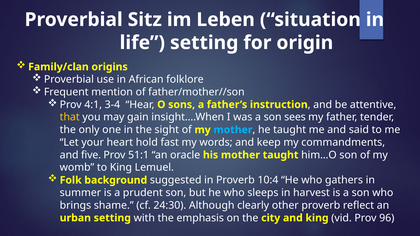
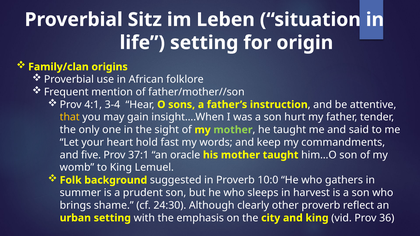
sees: sees -> hurt
mother at (233, 130) colour: light blue -> light green
51:1: 51:1 -> 37:1
10:4: 10:4 -> 10:0
96: 96 -> 36
